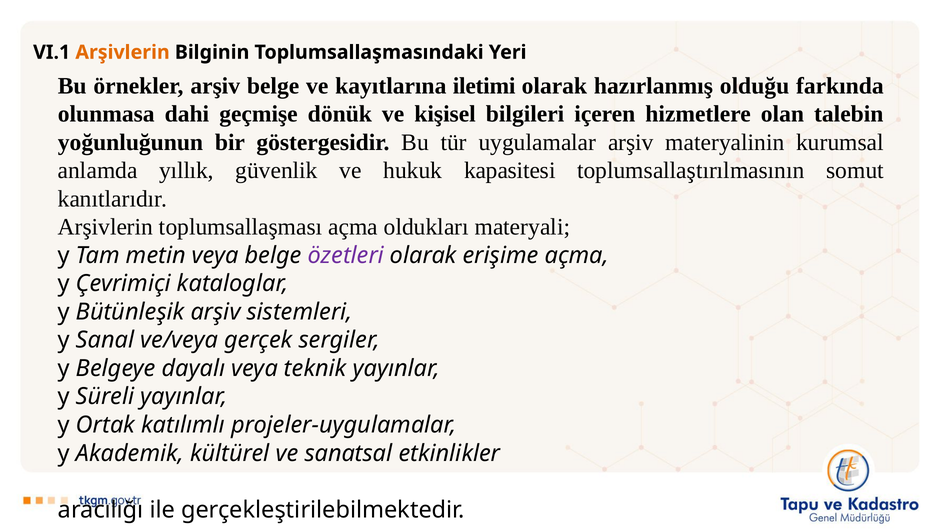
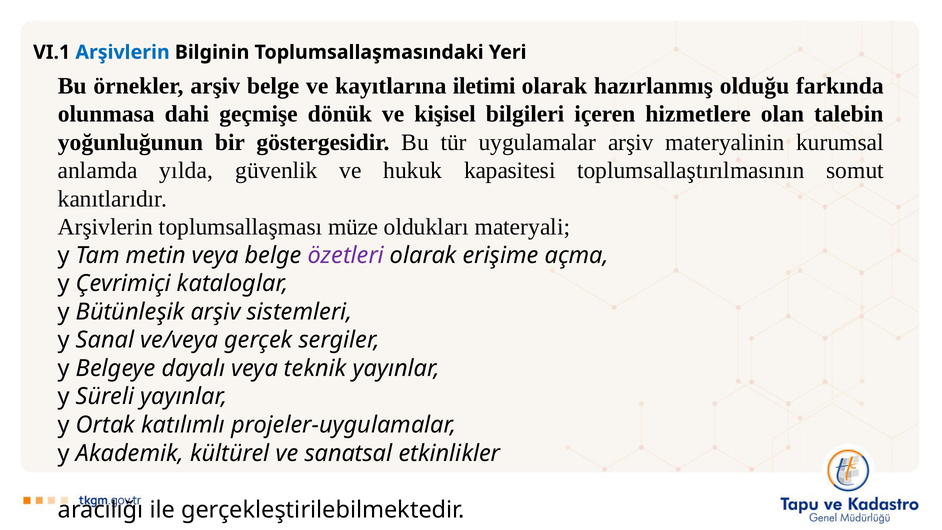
Arşivlerin at (123, 52) colour: orange -> blue
yıllık: yıllık -> yılda
toplumsallaşması açma: açma -> müze
